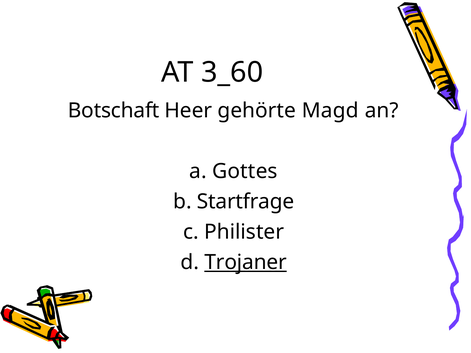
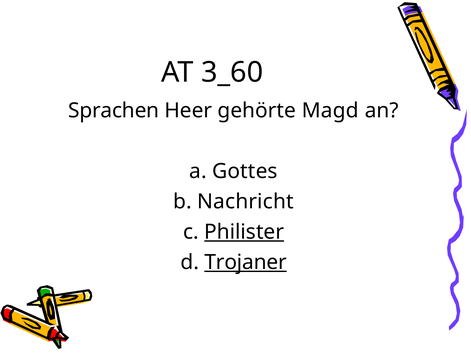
Botschaft: Botschaft -> Sprachen
Startfrage: Startfrage -> Nachricht
Philister underline: none -> present
